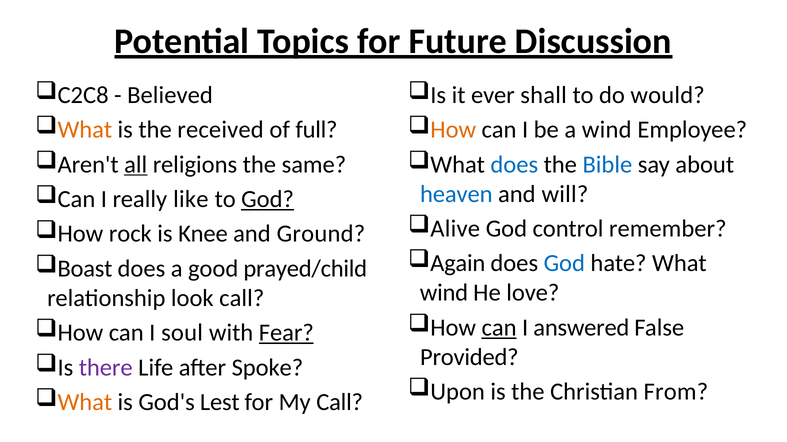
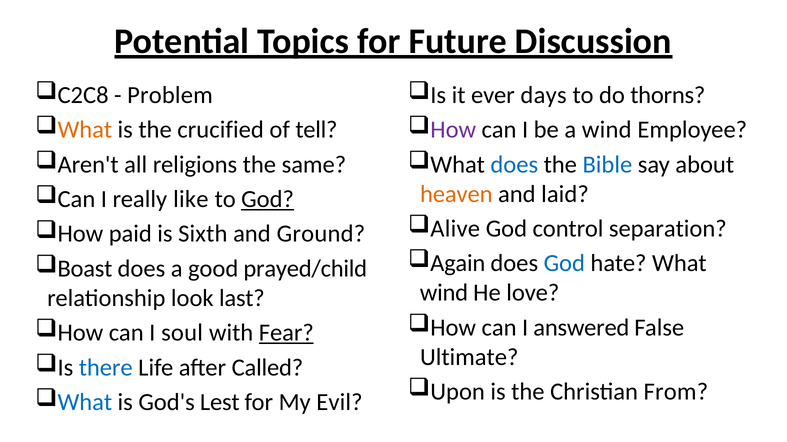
Believed: Believed -> Problem
shall: shall -> days
would: would -> thorns
received: received -> crucified
full: full -> tell
How at (453, 130) colour: orange -> purple
all underline: present -> none
heaven colour: blue -> orange
will: will -> laid
remember: remember -> separation
rock: rock -> paid
Knee: Knee -> Sixth
look call: call -> last
can at (499, 328) underline: present -> none
Provided: Provided -> Ultimate
there colour: purple -> blue
Spoke: Spoke -> Called
What at (85, 403) colour: orange -> blue
My Call: Call -> Evil
